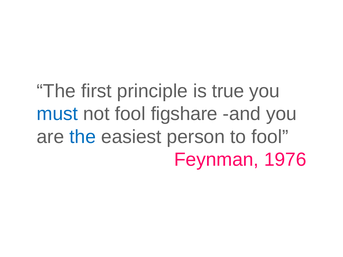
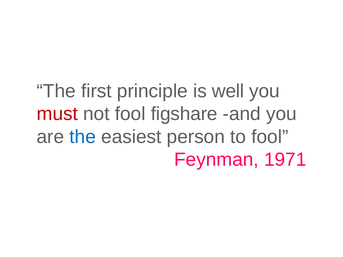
true: true -> well
must colour: blue -> red
1976: 1976 -> 1971
